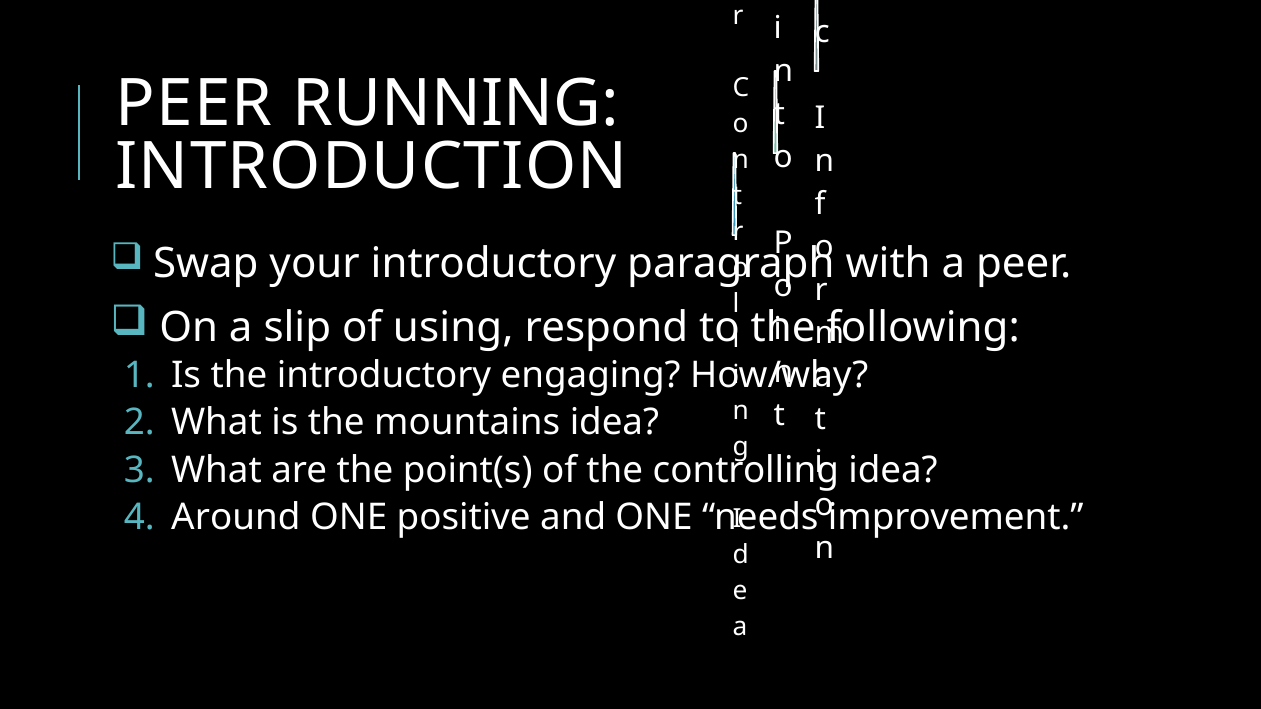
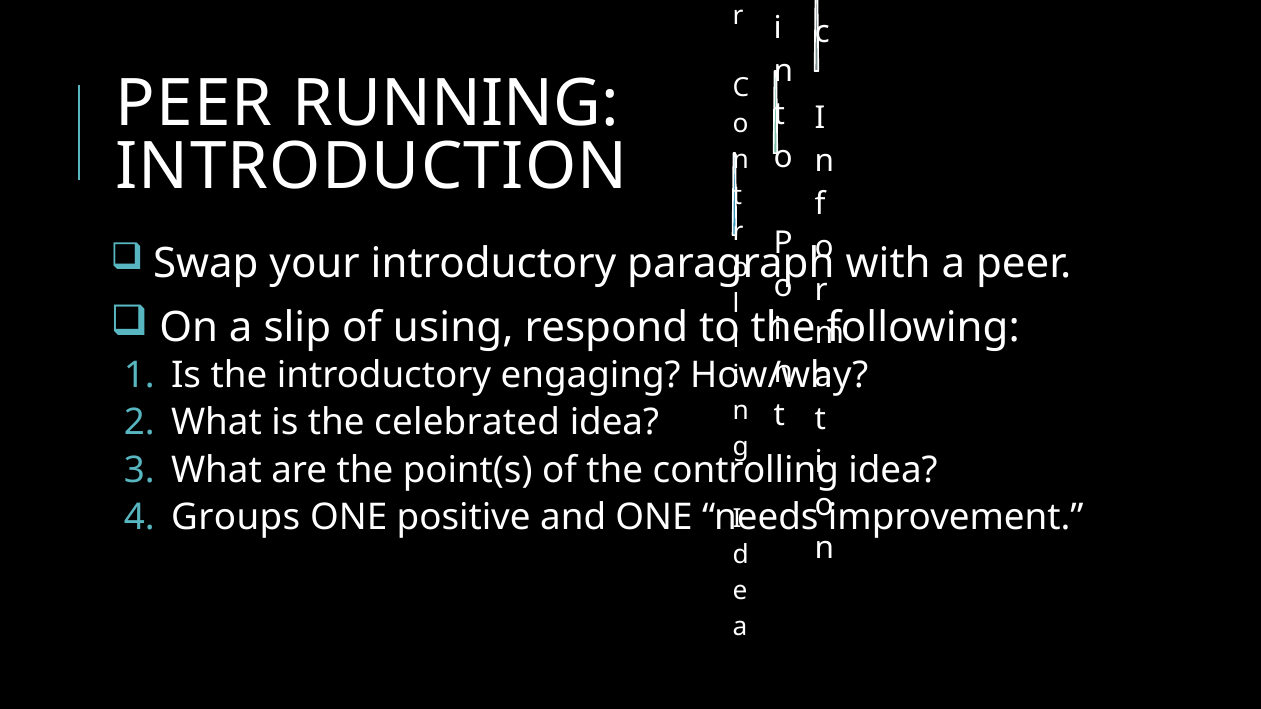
mountains: mountains -> celebrated
Around: Around -> Groups
